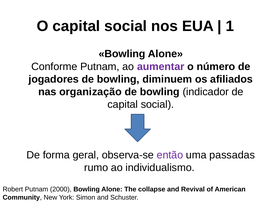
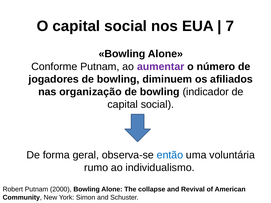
1: 1 -> 7
então colour: purple -> blue
passadas: passadas -> voluntária
